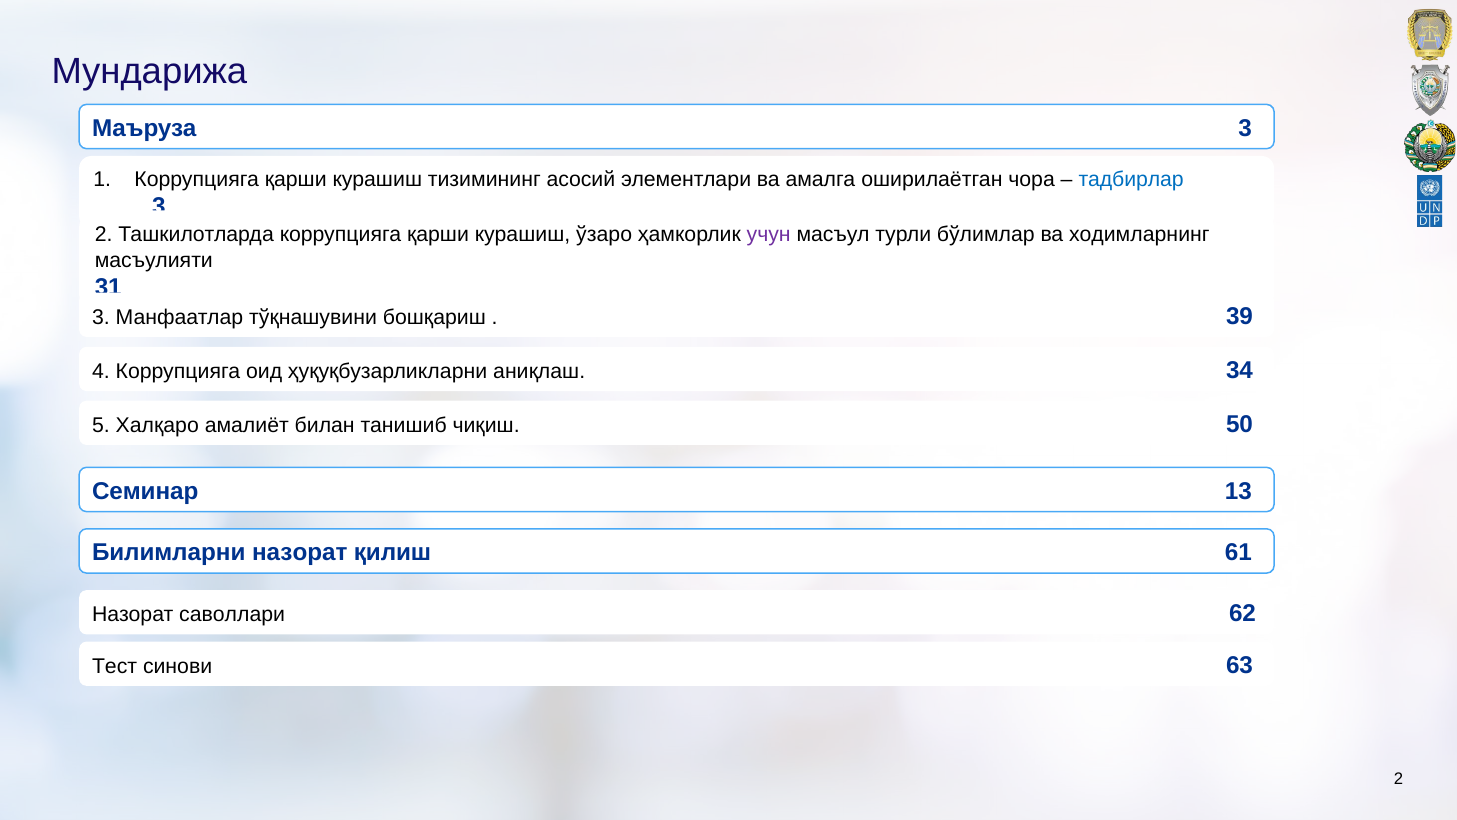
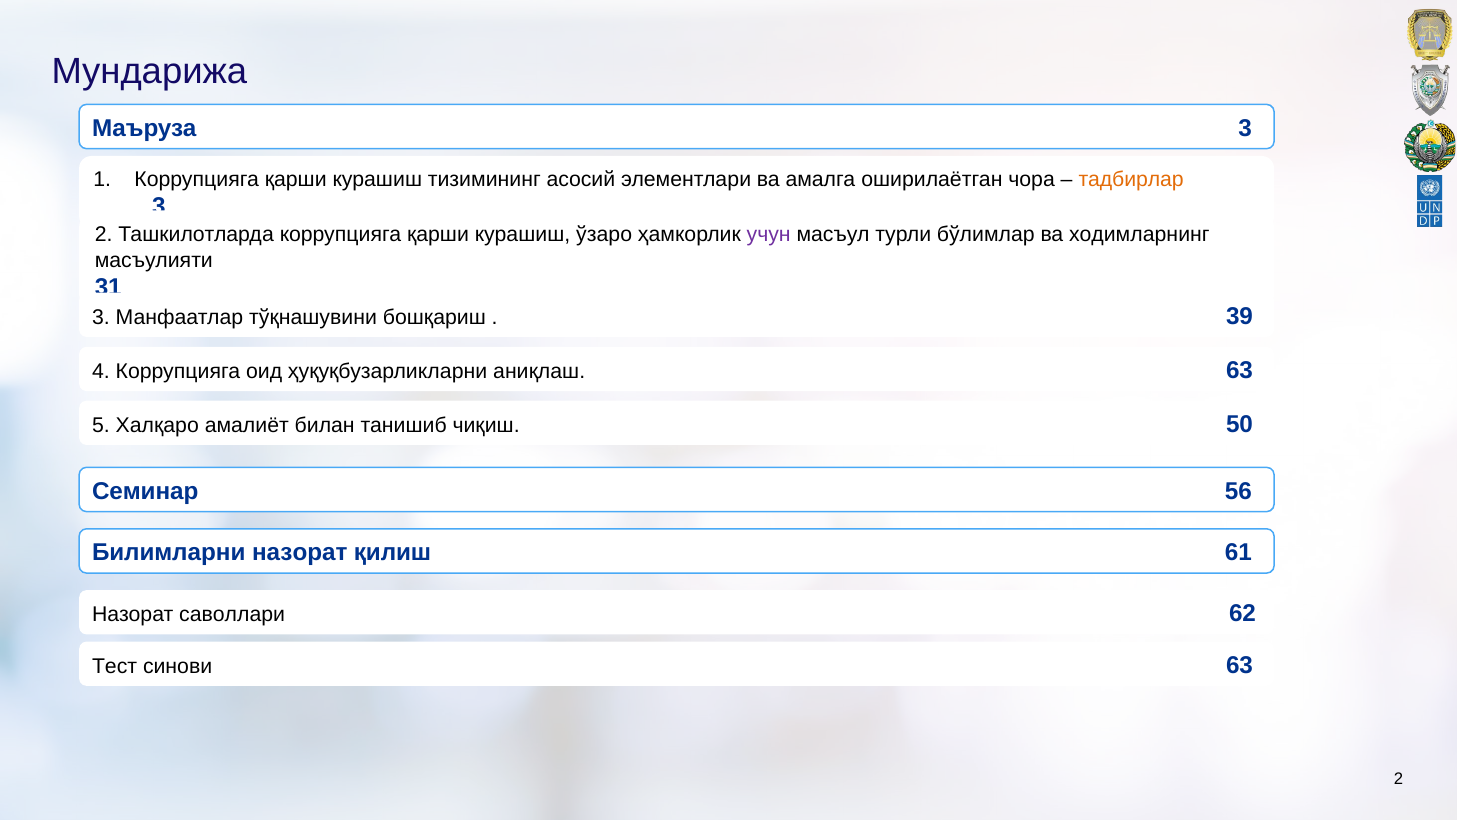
тадбирлар colour: blue -> orange
аниқлаш 34: 34 -> 63
13: 13 -> 56
